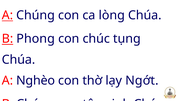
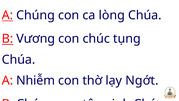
Phong: Phong -> Vương
Nghèo: Nghèo -> Nhiễm
